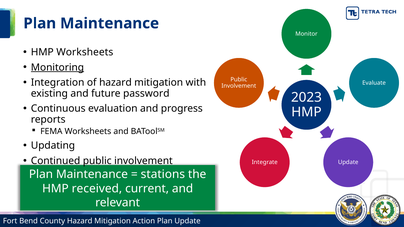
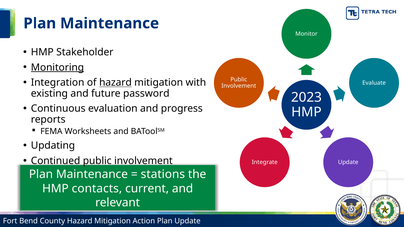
HMP Worksheets: Worksheets -> Stakeholder
hazard at (115, 83) underline: none -> present
received: received -> contacts
